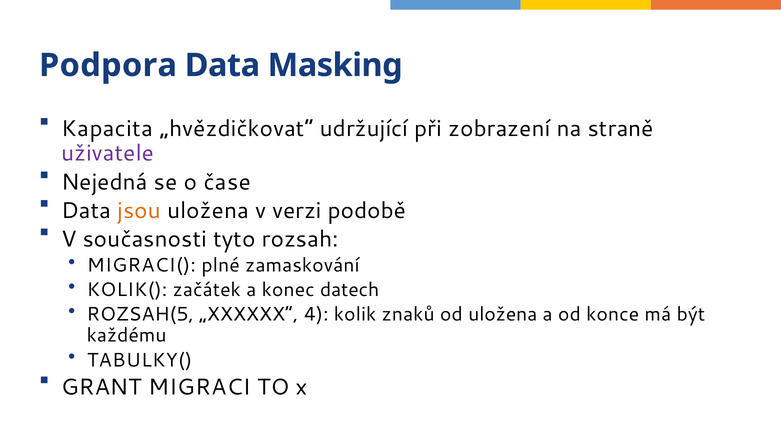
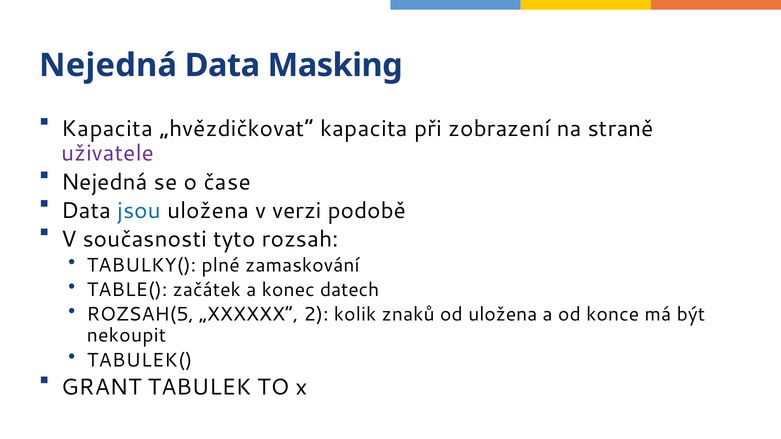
Podpora at (108, 65): Podpora -> Nejedná
„hvězdičkovat“ udržující: udržující -> kapacita
jsou colour: orange -> blue
MIGRACI(: MIGRACI( -> TABULKY(
KOLIK(: KOLIK( -> TABLE(
4: 4 -> 2
každému: každému -> nekoupit
TABULKY(: TABULKY( -> TABULEK(
MIGRACI: MIGRACI -> TABULEK
